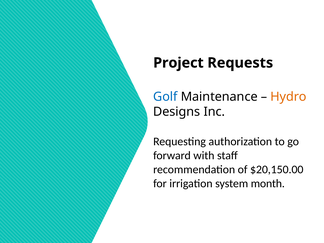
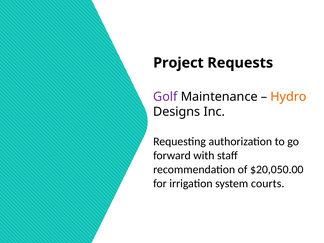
Golf colour: blue -> purple
$20,150.00: $20,150.00 -> $20,050.00
month: month -> courts
